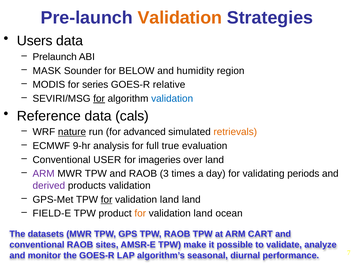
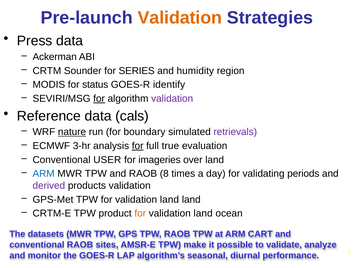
Users: Users -> Press
Prelaunch: Prelaunch -> Ackerman
MASK: MASK -> CRTM
BELOW: BELOW -> SERIES
series: series -> status
relative: relative -> identify
validation at (172, 98) colour: blue -> purple
advanced: advanced -> boundary
retrievals colour: orange -> purple
9-hr: 9-hr -> 3-hr
for at (138, 146) underline: none -> present
ARM at (44, 173) colour: purple -> blue
3: 3 -> 8
for at (107, 199) underline: present -> none
FIELD-E: FIELD-E -> CRTM-E
